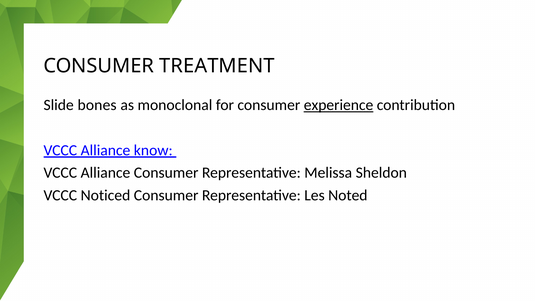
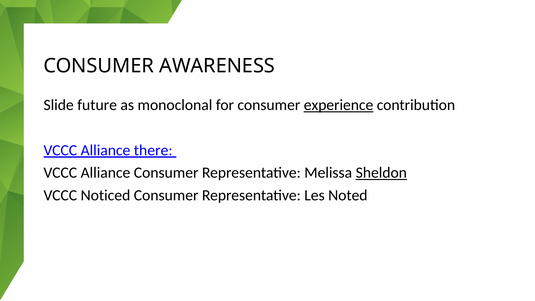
TREATMENT: TREATMENT -> AWARENESS
bones: bones -> future
know: know -> there
Sheldon underline: none -> present
